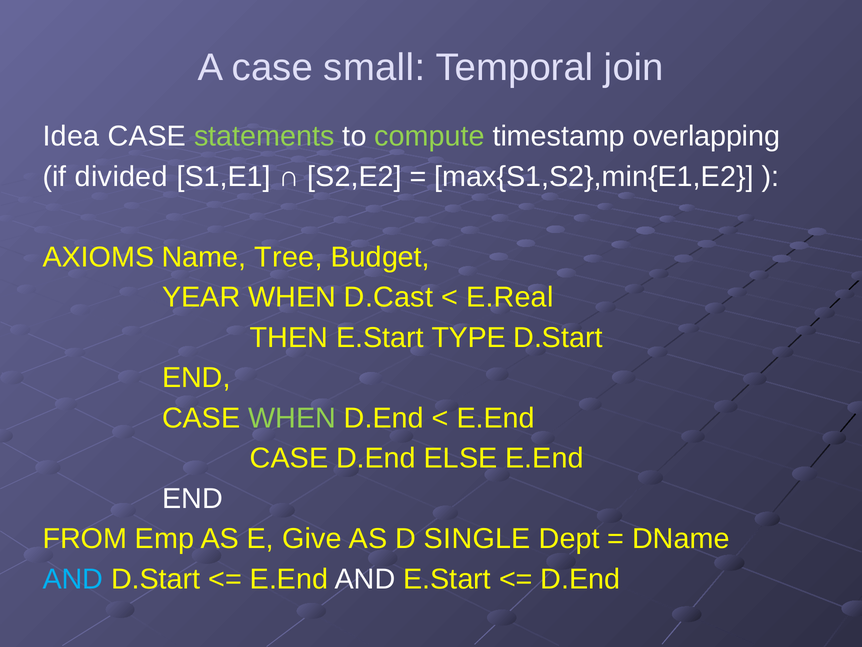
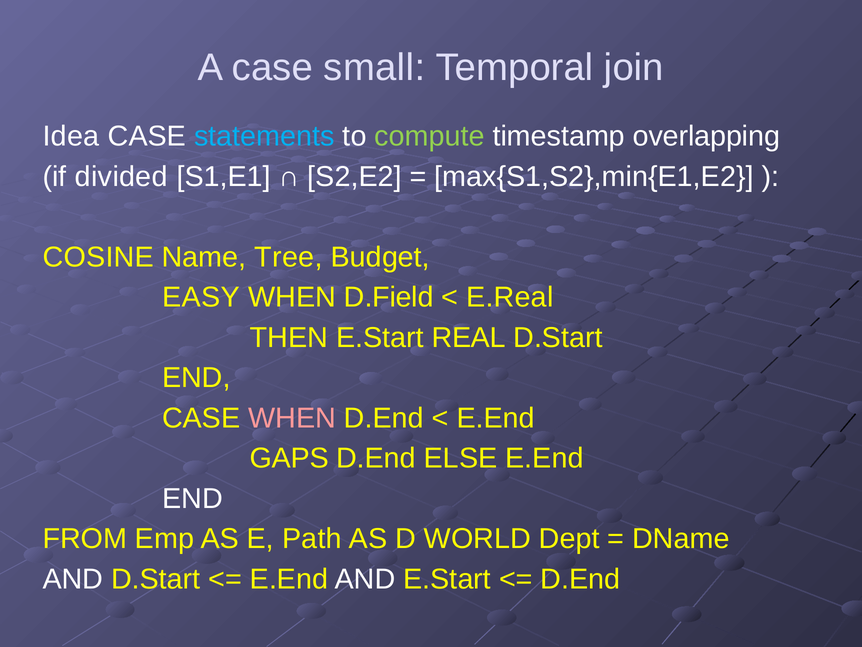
statements colour: light green -> light blue
AXIOMS: AXIOMS -> COSINE
YEAR: YEAR -> EASY
D.Cast: D.Cast -> D.Field
TYPE: TYPE -> REAL
WHEN at (292, 418) colour: light green -> pink
CASE at (289, 458): CASE -> GAPS
Give: Give -> Path
SINGLE: SINGLE -> WORLD
AND at (73, 579) colour: light blue -> white
